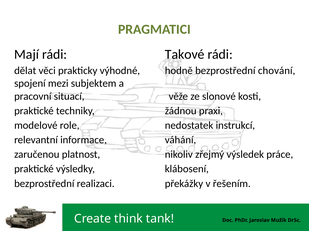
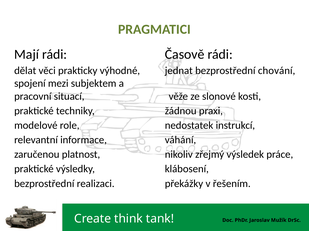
Takové: Takové -> Časově
hodně: hodně -> jednat
